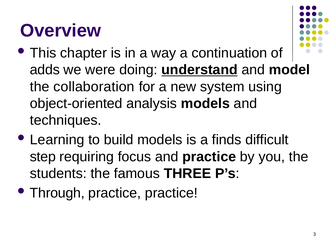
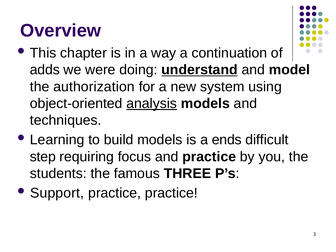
collaboration: collaboration -> authorization
analysis underline: none -> present
finds: finds -> ends
Through: Through -> Support
